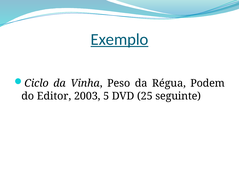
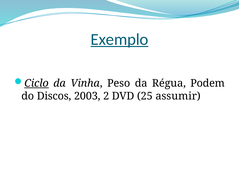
Ciclo underline: none -> present
Editor: Editor -> Discos
5: 5 -> 2
seguinte: seguinte -> assumir
